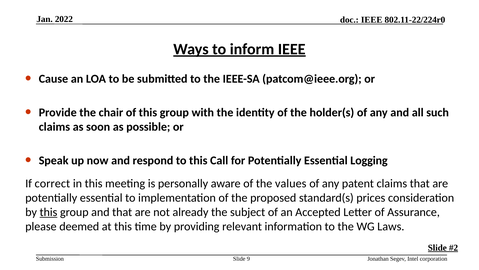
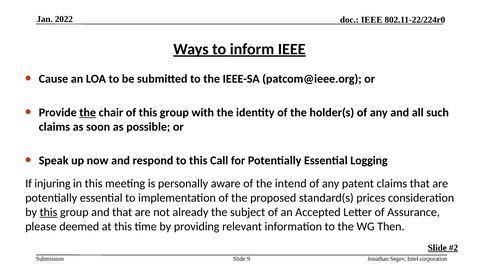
the at (88, 112) underline: none -> present
correct: correct -> injuring
values: values -> intend
Laws: Laws -> Then
